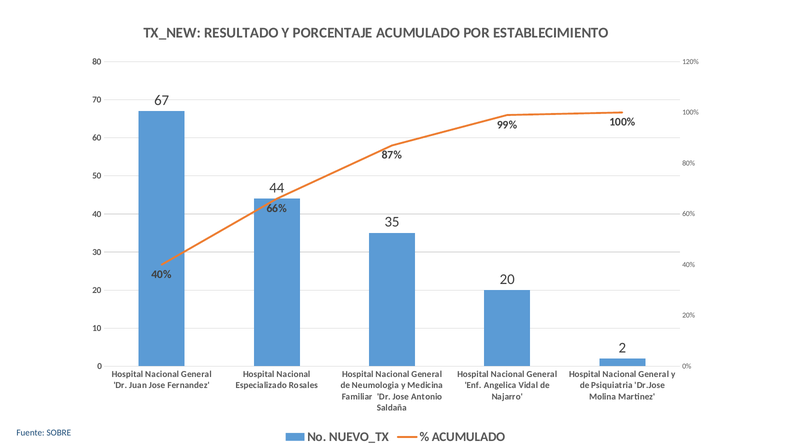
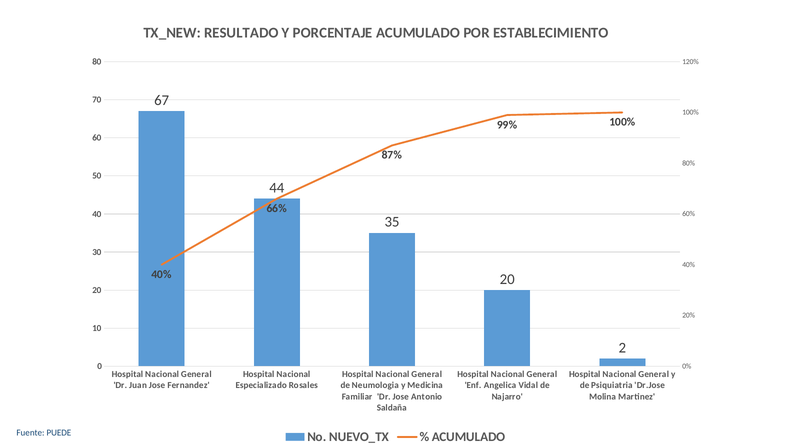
SOBRE: SOBRE -> PUEDE
